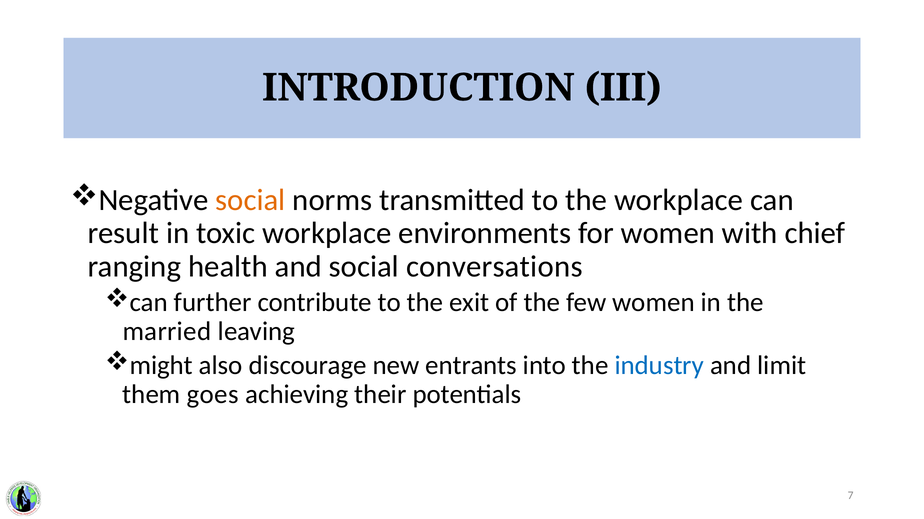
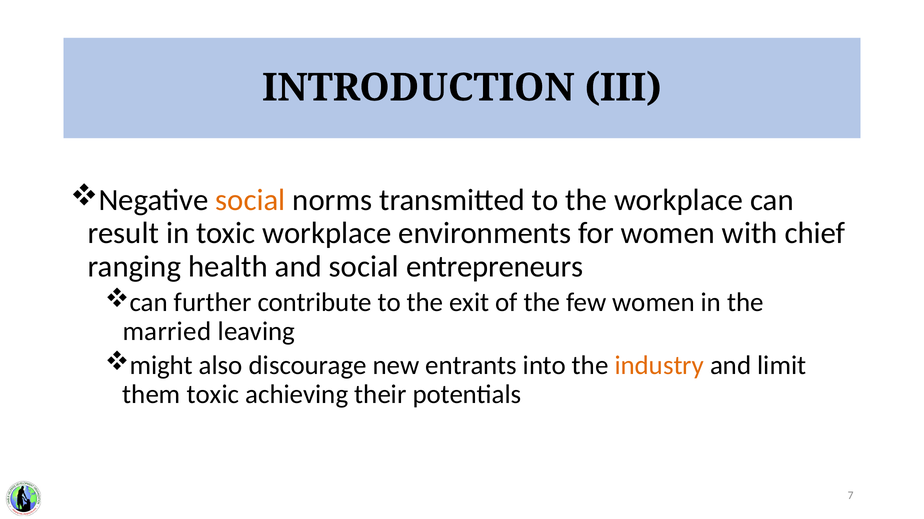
conversations: conversations -> entrepreneurs
industry colour: blue -> orange
them goes: goes -> toxic
